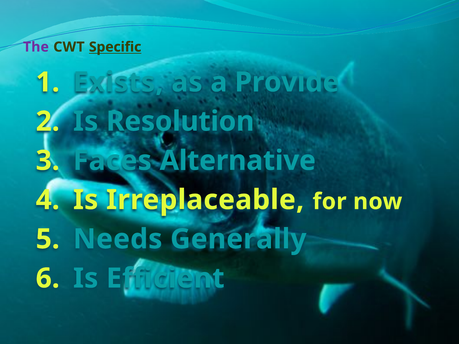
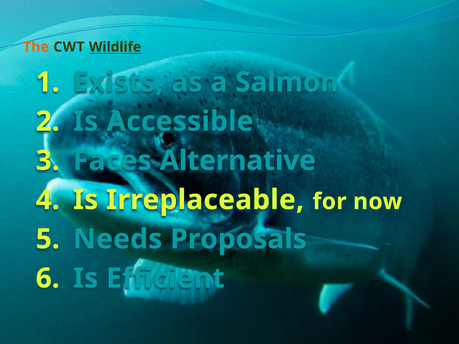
The colour: purple -> orange
Specific: Specific -> Wildlife
Provide: Provide -> Salmon
Resolution: Resolution -> Accessible
Generally: Generally -> Proposals
